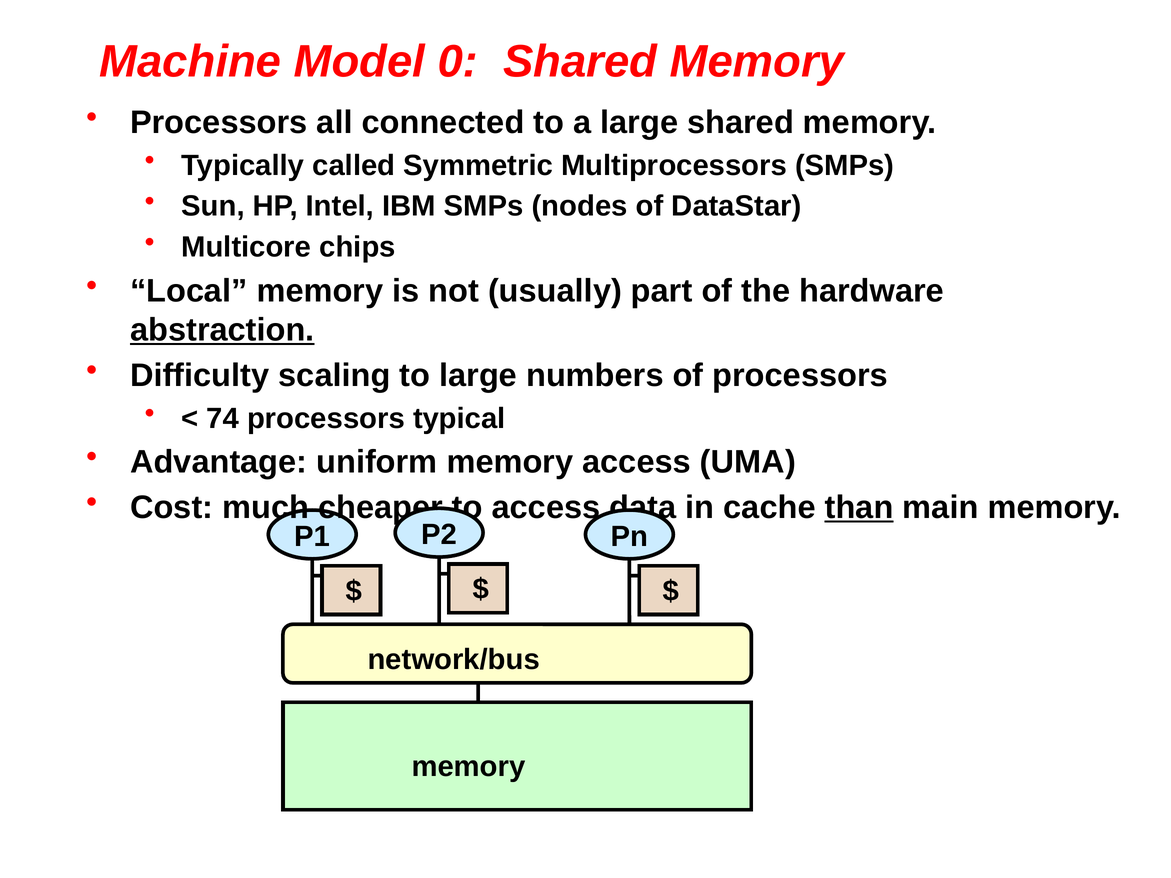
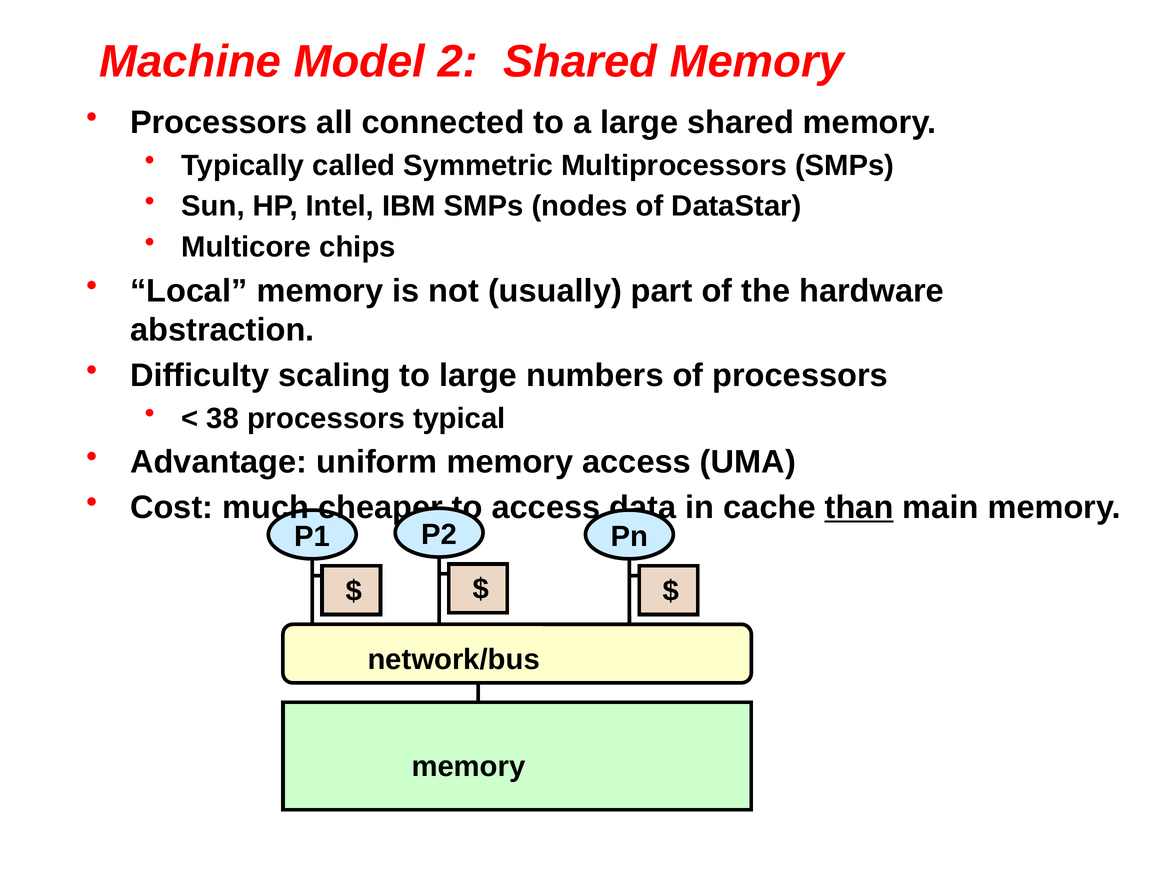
0: 0 -> 2
abstraction underline: present -> none
74: 74 -> 38
